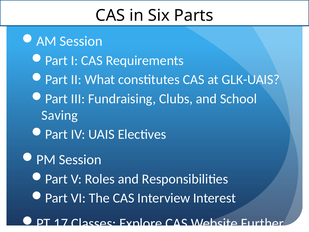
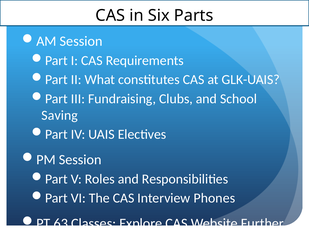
Interest: Interest -> Phones
17: 17 -> 63
